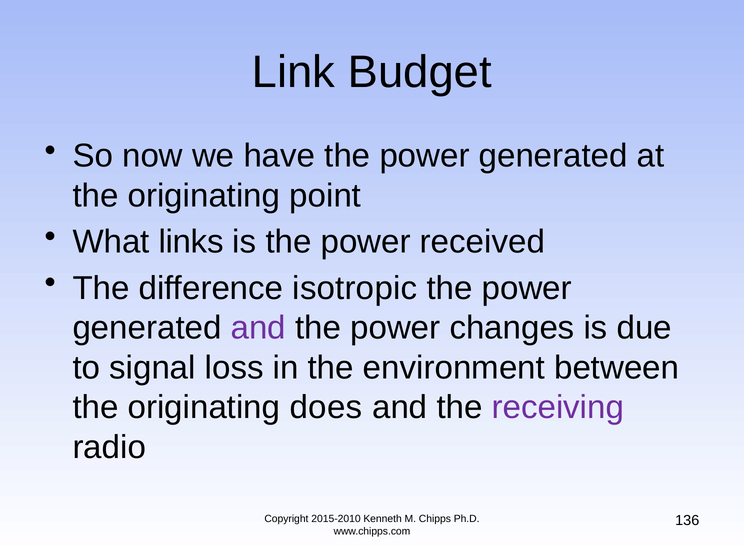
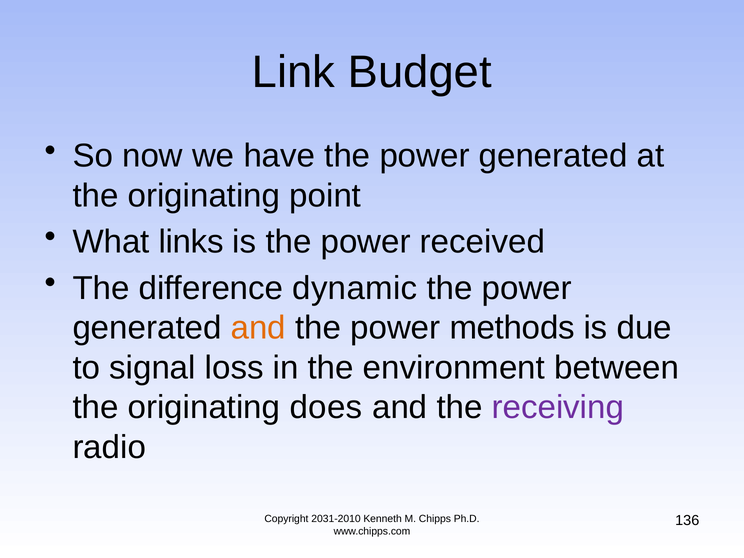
isotropic: isotropic -> dynamic
and at (258, 328) colour: purple -> orange
changes: changes -> methods
2015-2010: 2015-2010 -> 2031-2010
